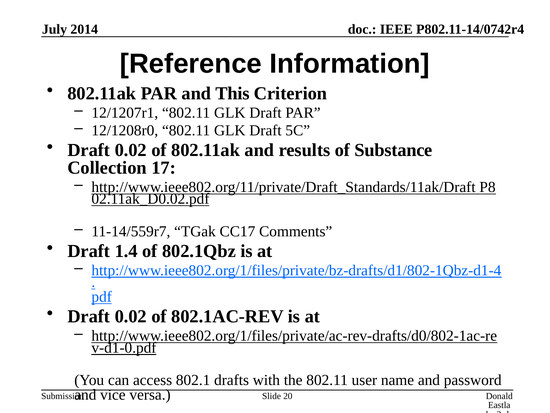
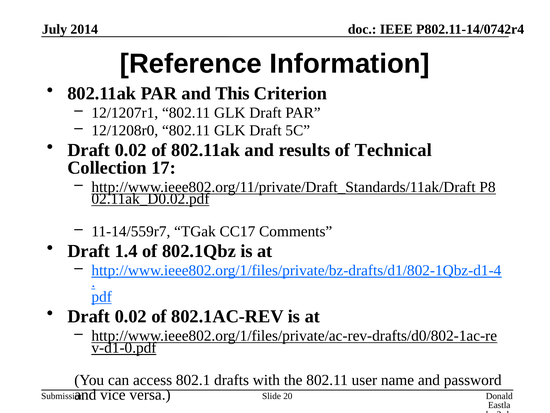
Substance: Substance -> Technical
